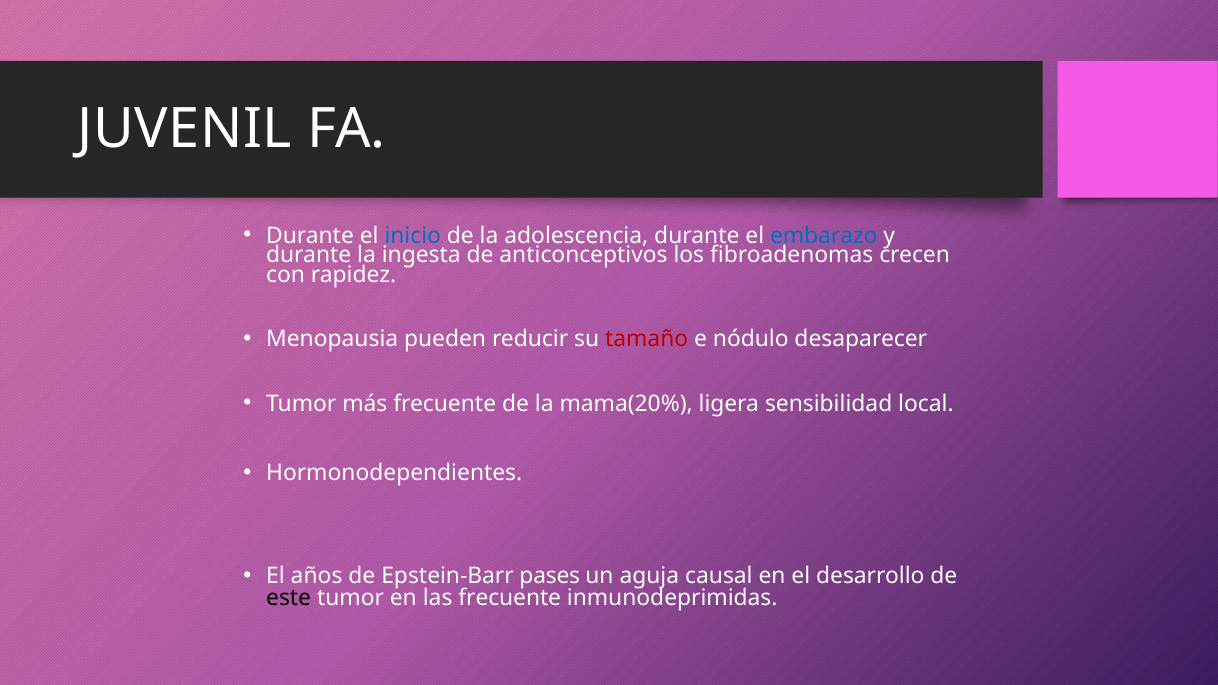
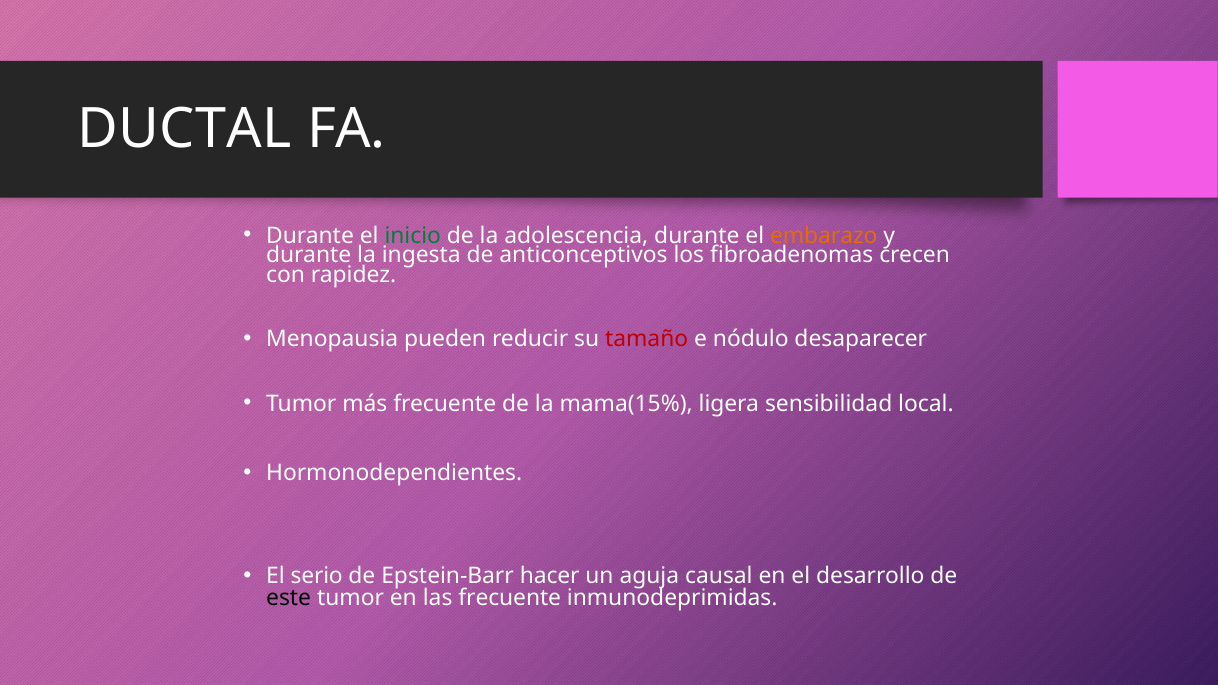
JUVENIL: JUVENIL -> DUCTAL
inicio colour: blue -> green
embarazo colour: blue -> orange
mama(20%: mama(20% -> mama(15%
años: años -> serio
pases: pases -> hacer
